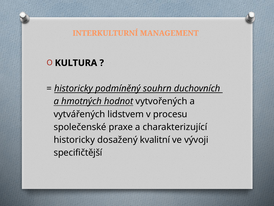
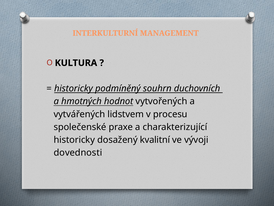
specifičtější: specifičtější -> dovednosti
